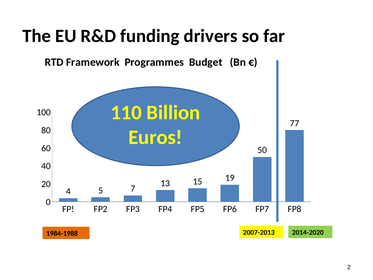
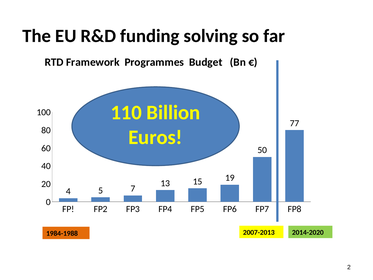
drivers: drivers -> solving
